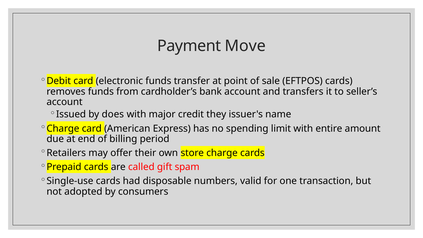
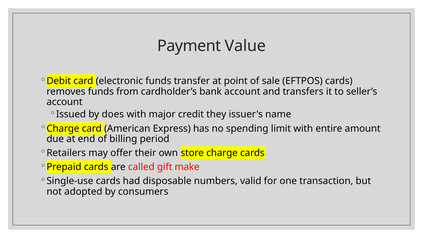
Move: Move -> Value
spam: spam -> make
